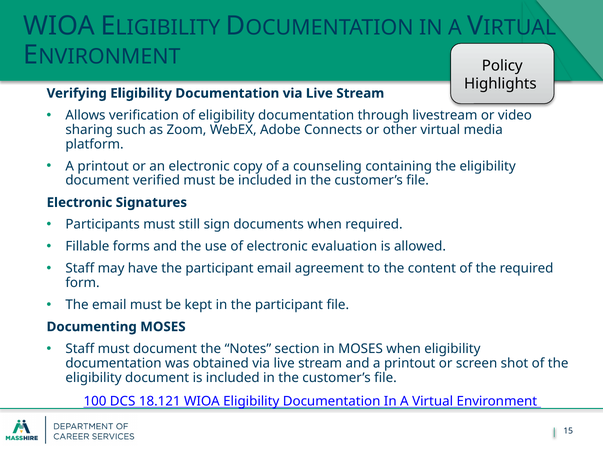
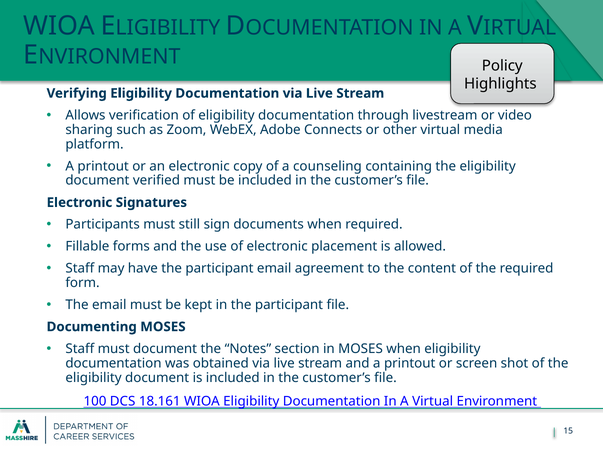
evaluation: evaluation -> placement
18.121: 18.121 -> 18.161
